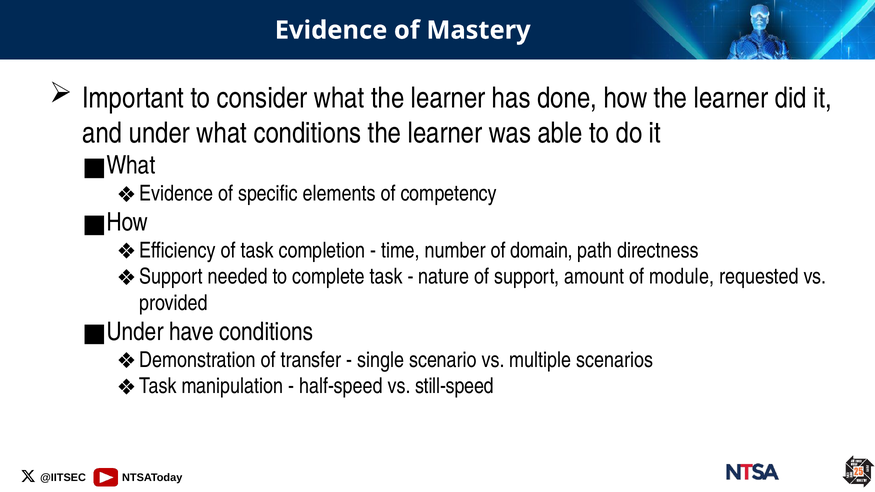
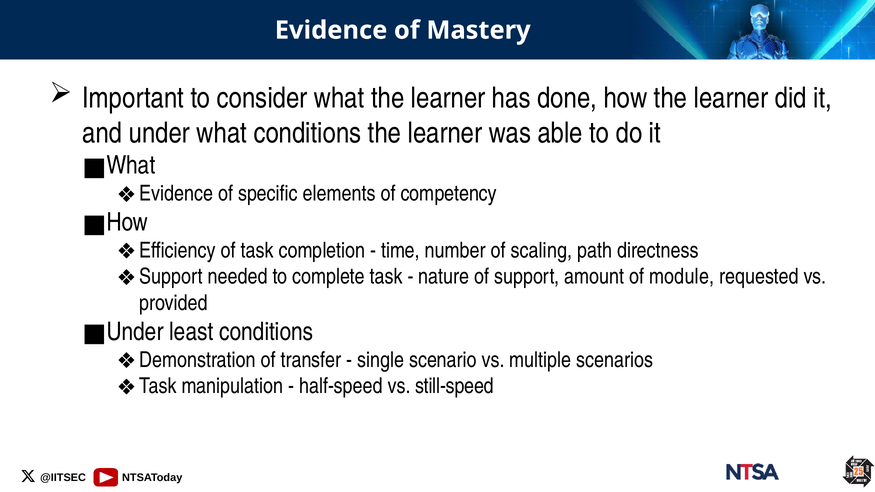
domain: domain -> scaling
have: have -> least
